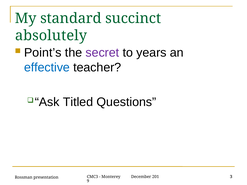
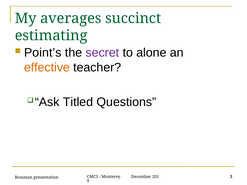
standard: standard -> averages
absolutely: absolutely -> estimating
years: years -> alone
effective colour: blue -> orange
